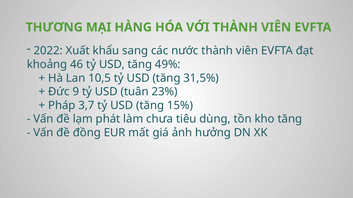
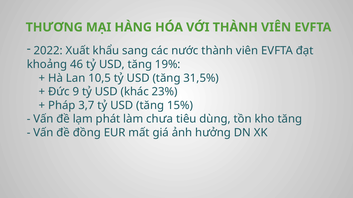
49%: 49% -> 19%
tuân: tuân -> khác
